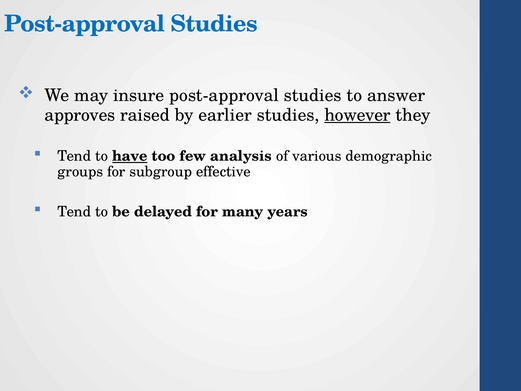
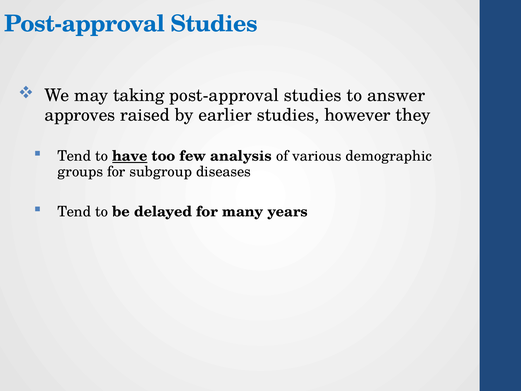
insure: insure -> taking
however underline: present -> none
effective: effective -> diseases
